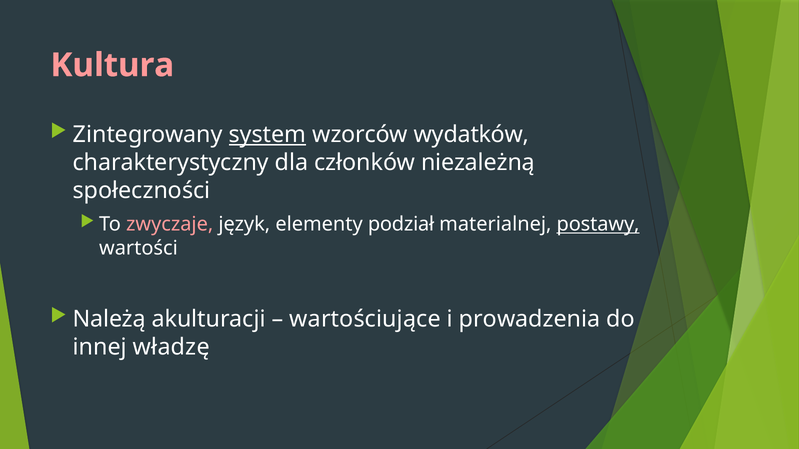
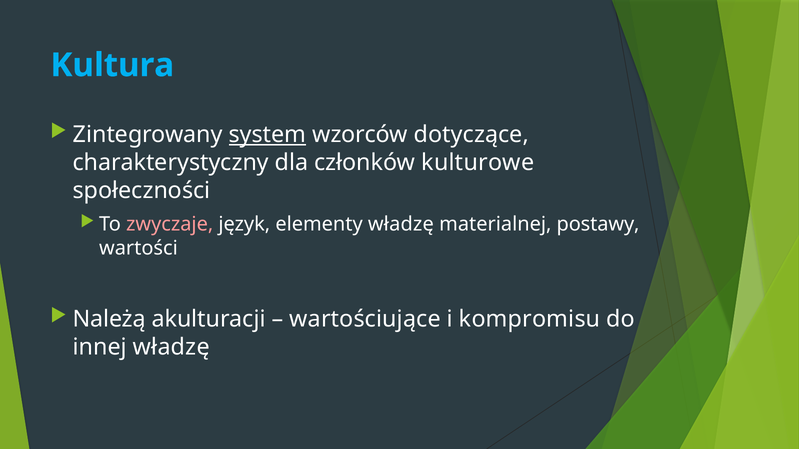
Kultura colour: pink -> light blue
wydatków: wydatków -> dotyczące
niezależną: niezależną -> kulturowe
elementy podział: podział -> władzę
postawy underline: present -> none
prowadzenia: prowadzenia -> kompromisu
